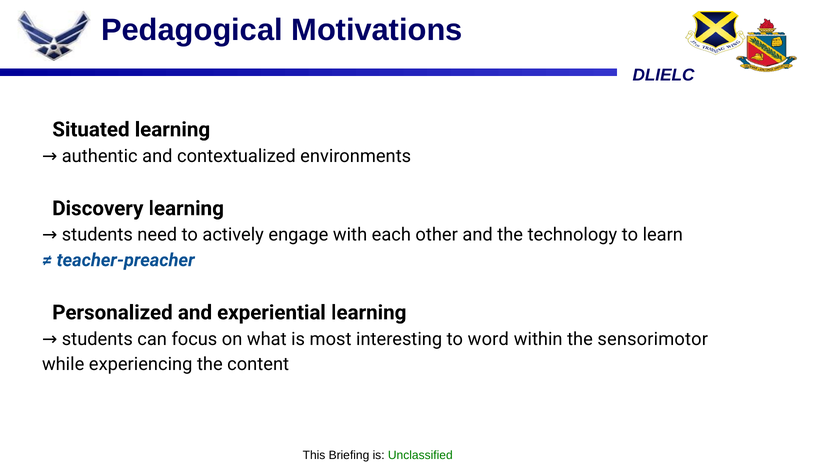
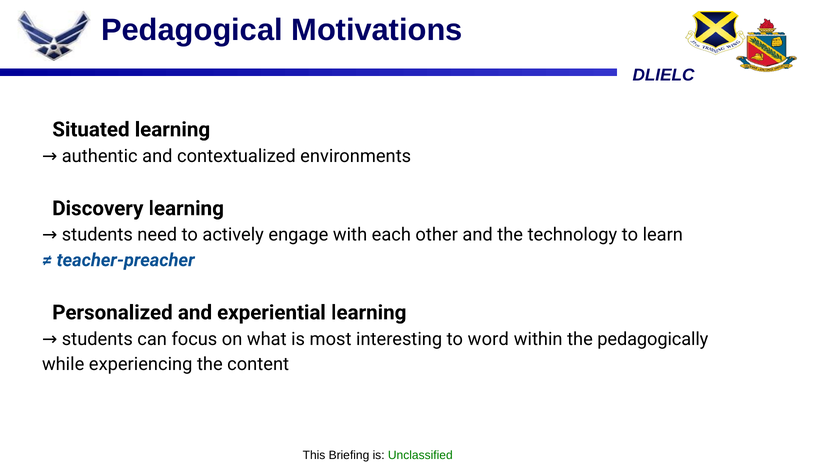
sensorimotor: sensorimotor -> pedagogically
